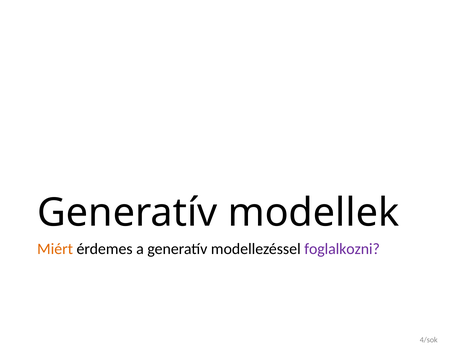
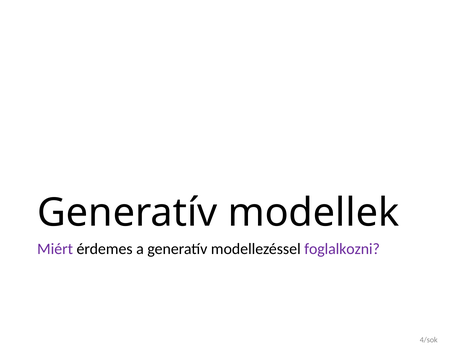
Miért colour: orange -> purple
